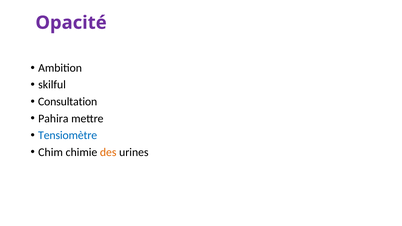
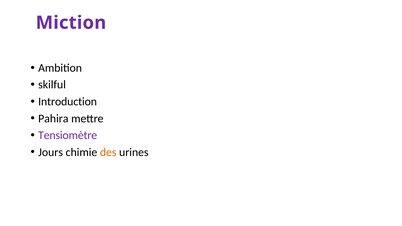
Opacité: Opacité -> Miction
Consultation: Consultation -> Introduction
Tensiomètre colour: blue -> purple
Chim: Chim -> Jours
